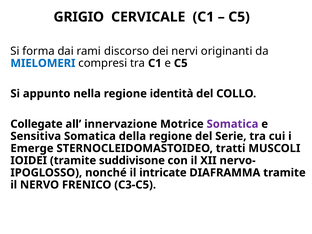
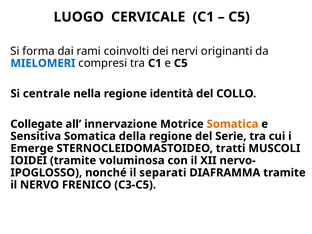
GRIGIO: GRIGIO -> LUOGO
discorso: discorso -> coinvolti
appunto: appunto -> centrale
Somatica at (232, 124) colour: purple -> orange
suddivisone: suddivisone -> voluminosa
intricate: intricate -> separati
